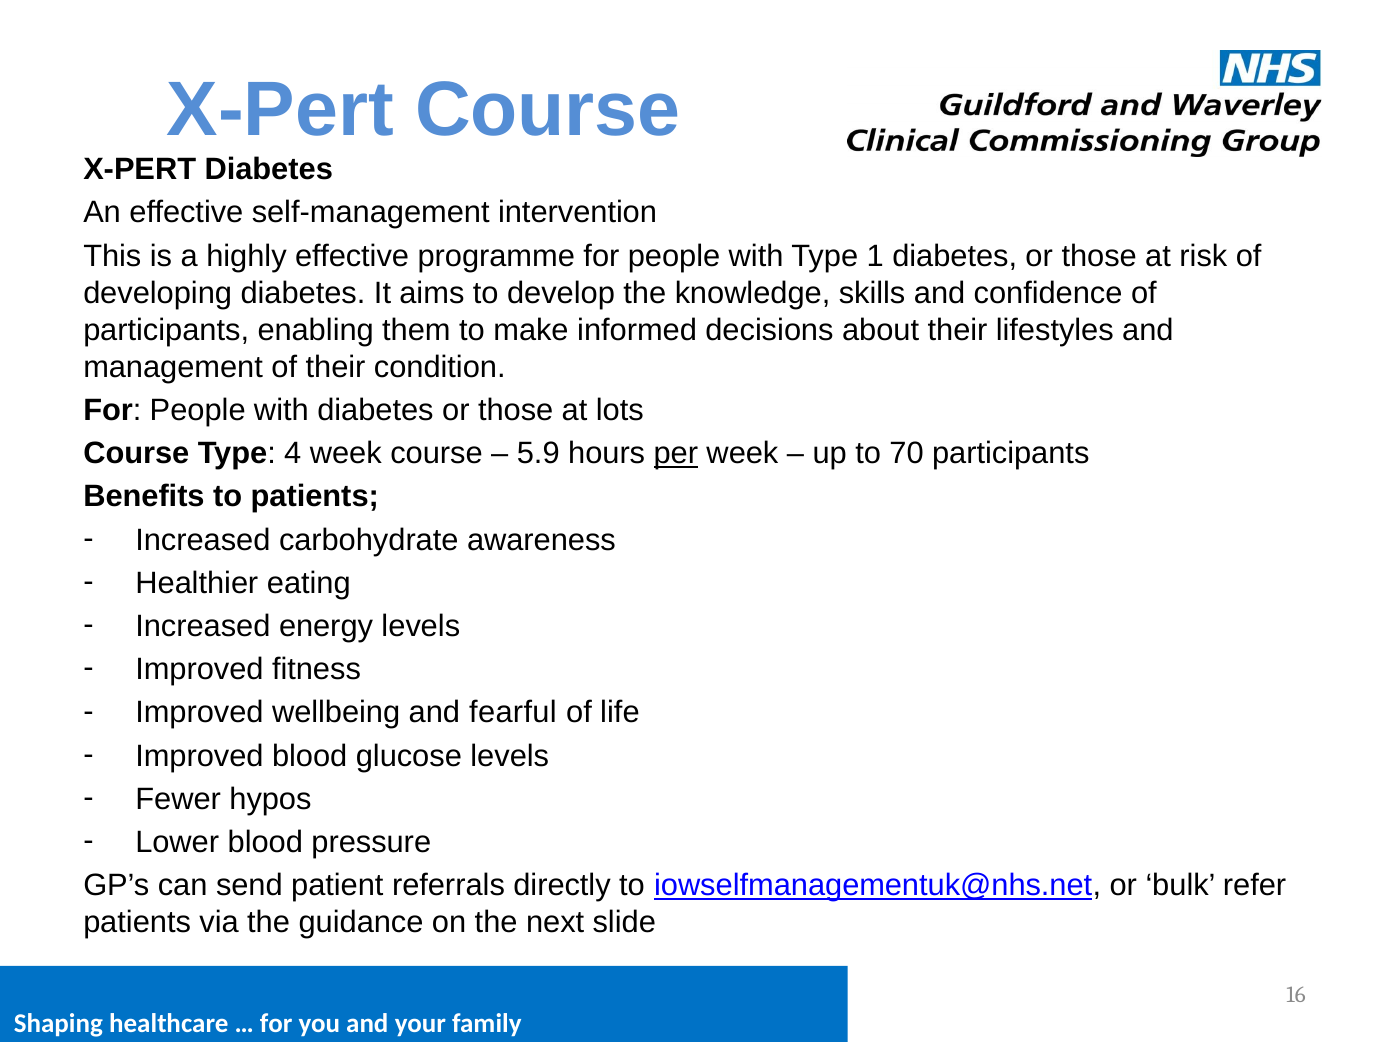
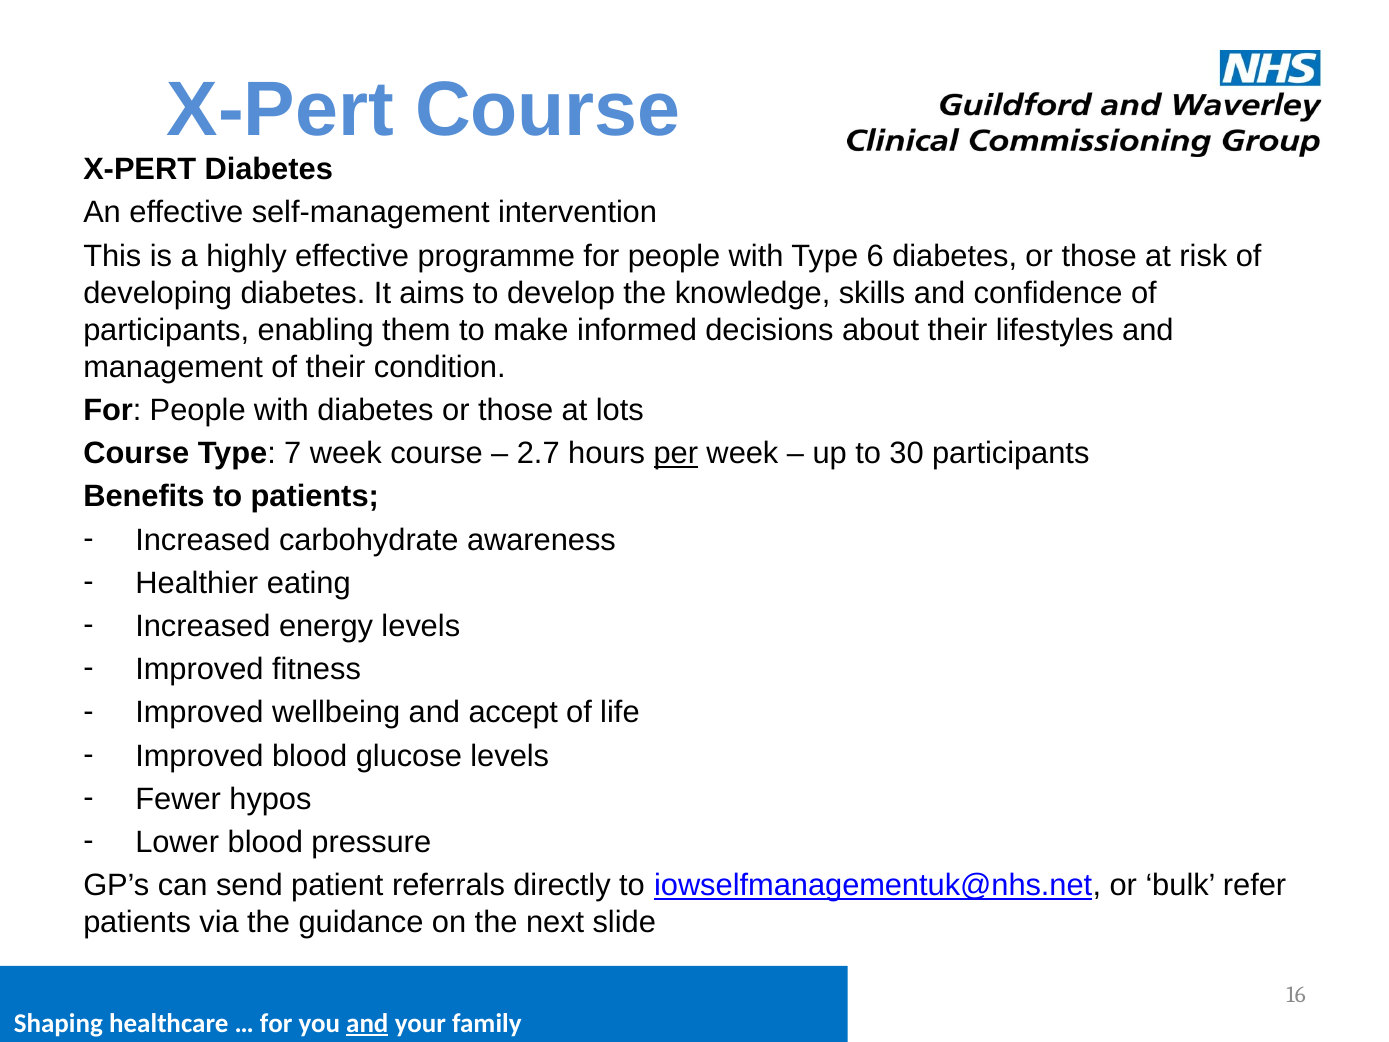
1: 1 -> 6
4: 4 -> 7
5.9: 5.9 -> 2.7
70: 70 -> 30
fearful: fearful -> accept
and at (367, 1023) underline: none -> present
